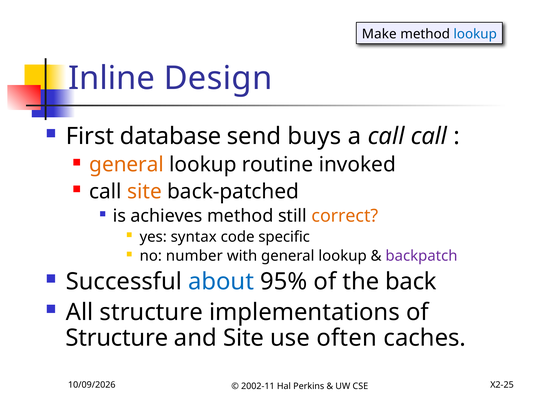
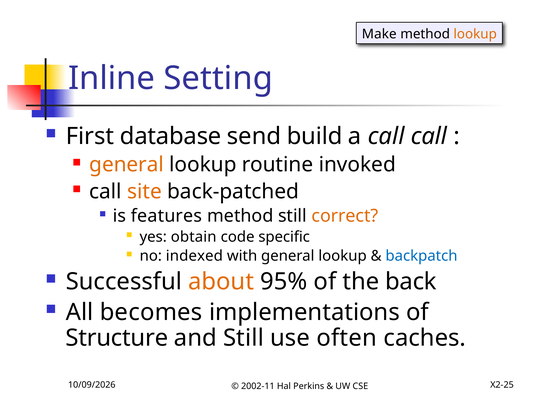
lookup at (475, 34) colour: blue -> orange
Design: Design -> Setting
buys: buys -> build
achieves: achieves -> features
syntax: syntax -> obtain
number: number -> indexed
backpatch colour: purple -> blue
about colour: blue -> orange
All structure: structure -> becomes
and Site: Site -> Still
